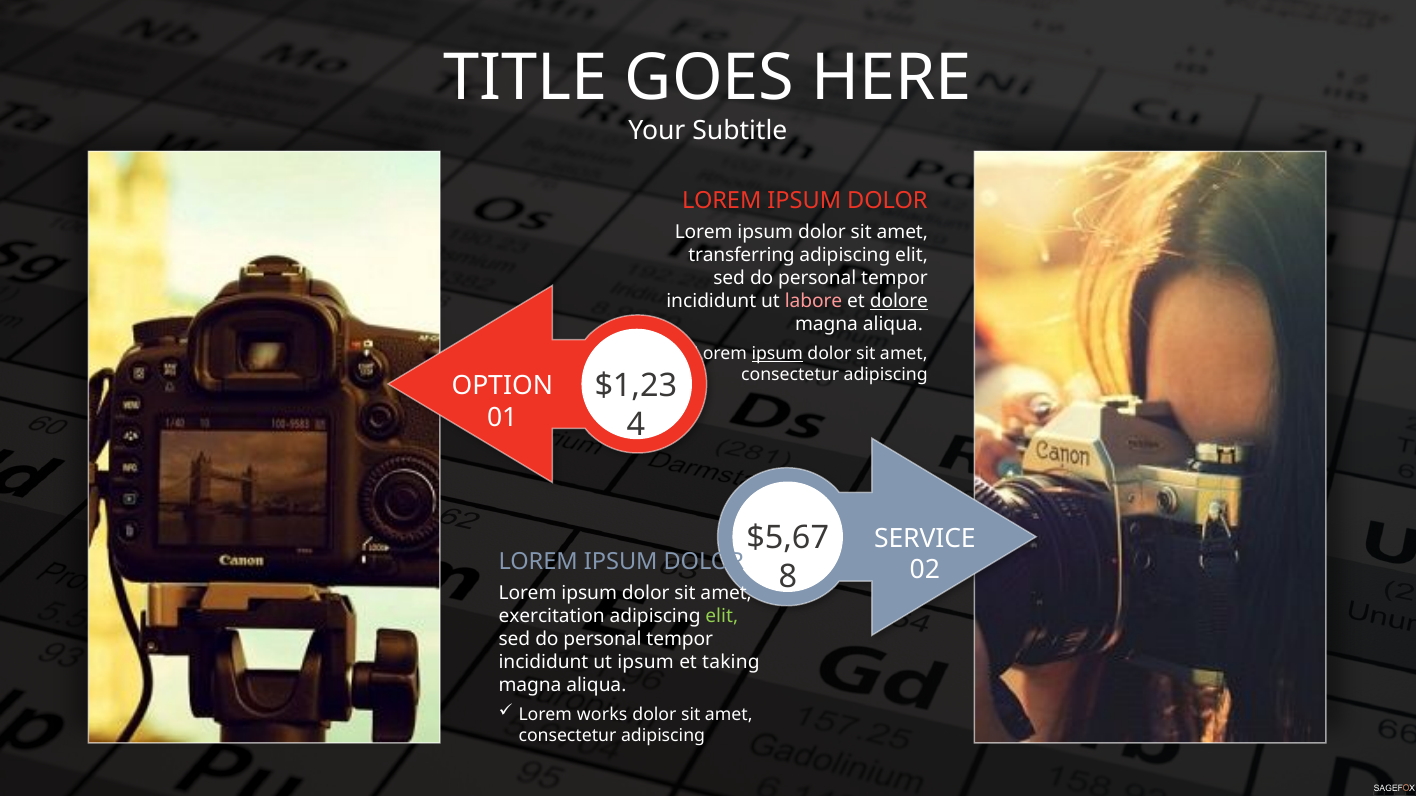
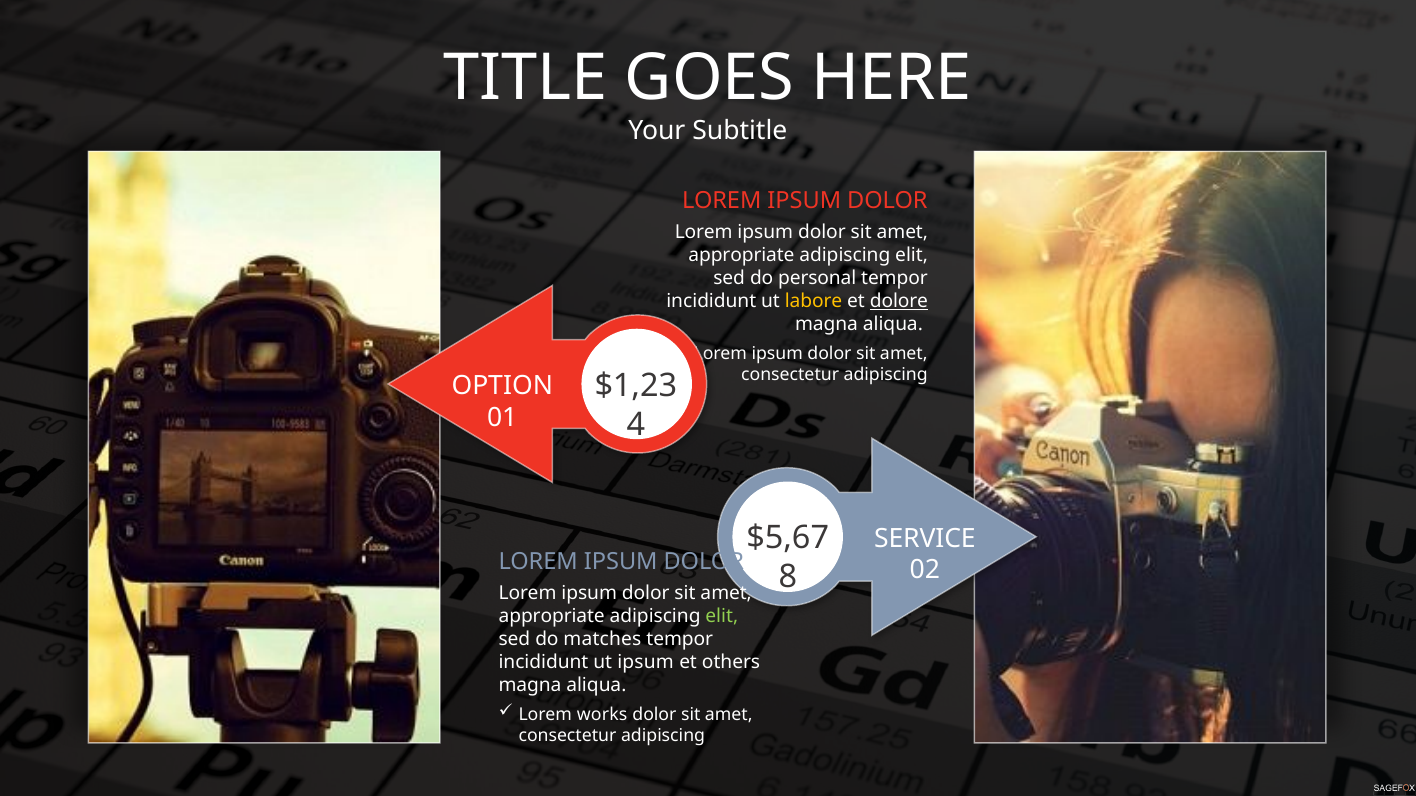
transferring at (742, 256): transferring -> appropriate
labore colour: pink -> yellow
ipsum at (777, 354) underline: present -> none
exercitation at (552, 617): exercitation -> appropriate
personal at (603, 640): personal -> matches
taking: taking -> others
